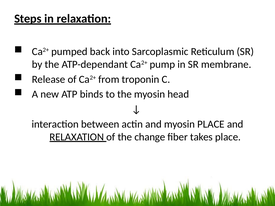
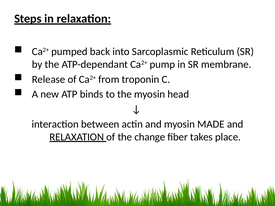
myosin PLACE: PLACE -> MADE
